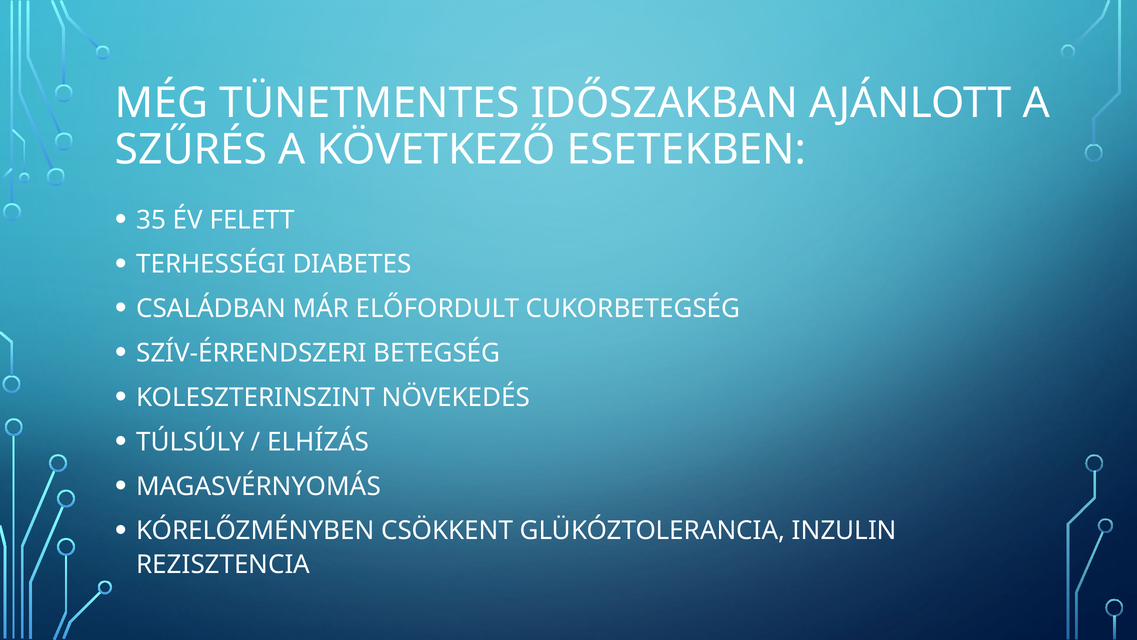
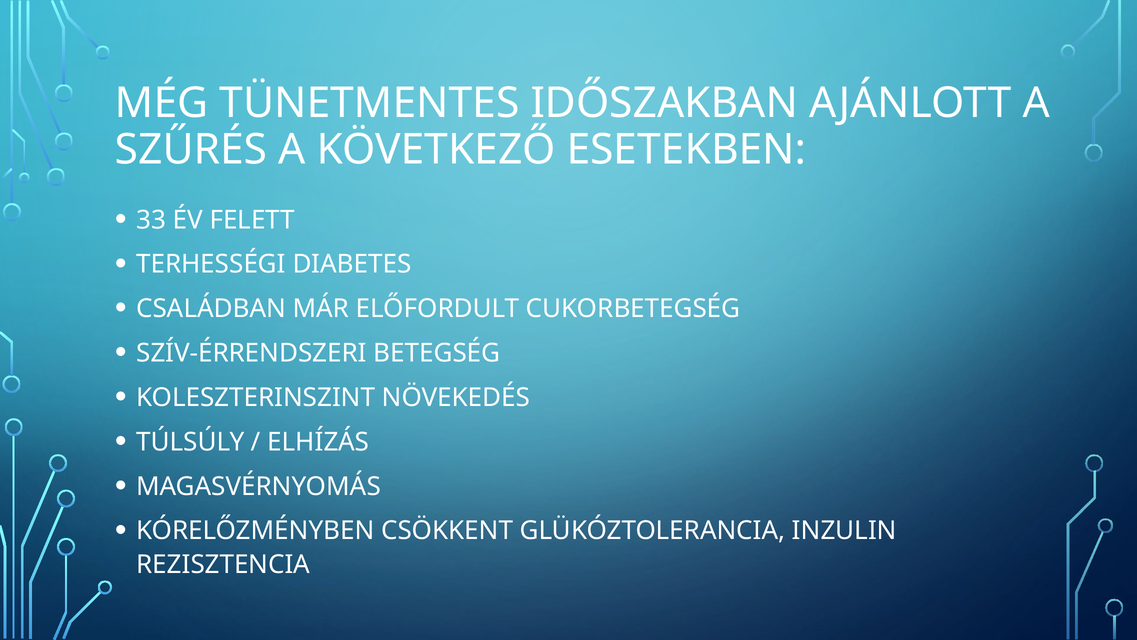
35: 35 -> 33
